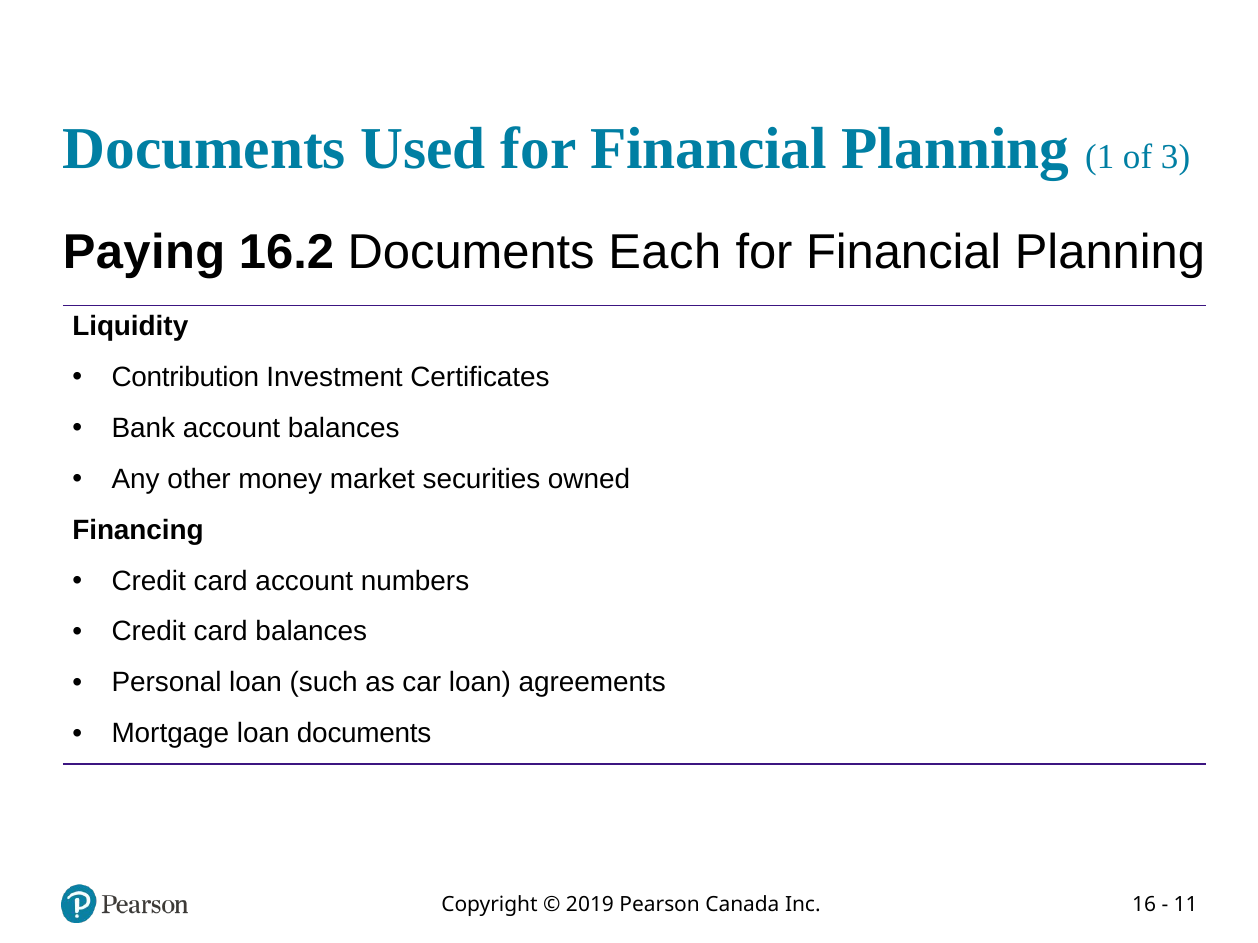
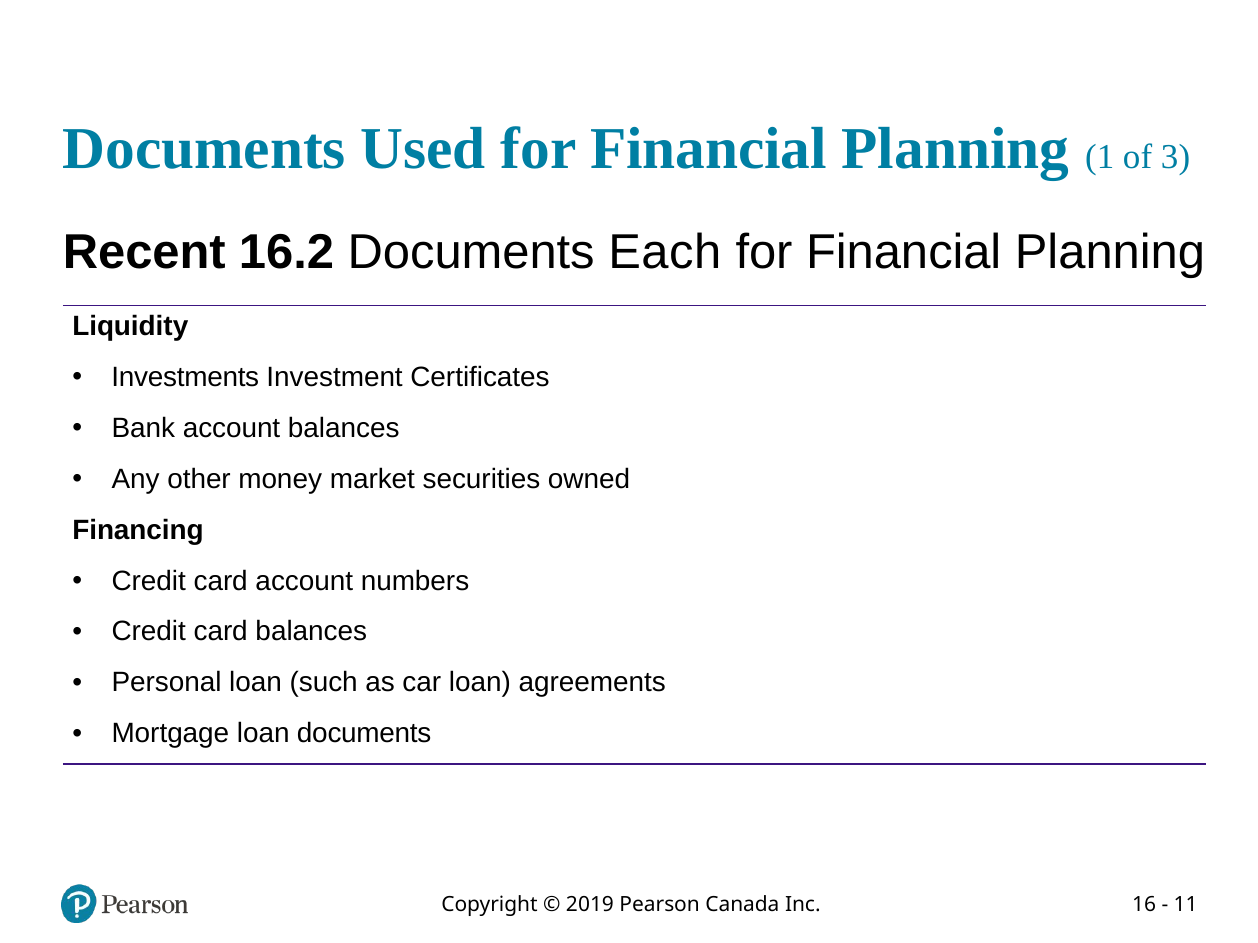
Paying: Paying -> Recent
Contribution: Contribution -> Investments
